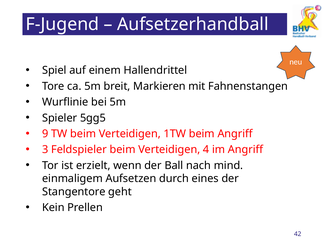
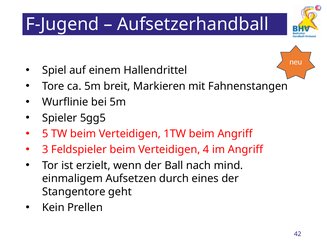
9: 9 -> 5
